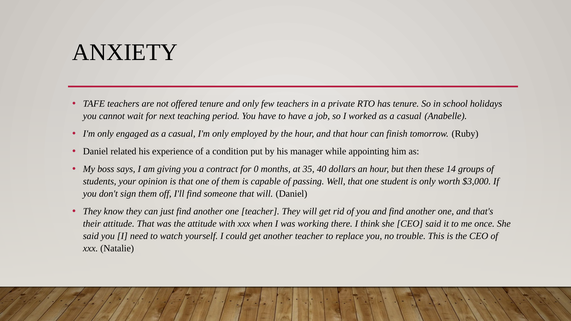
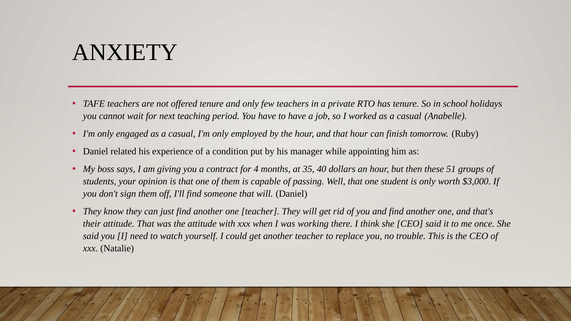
0: 0 -> 4
14: 14 -> 51
